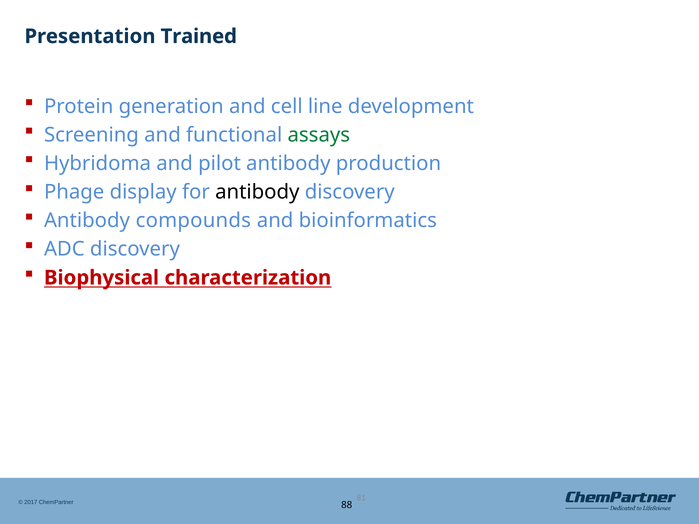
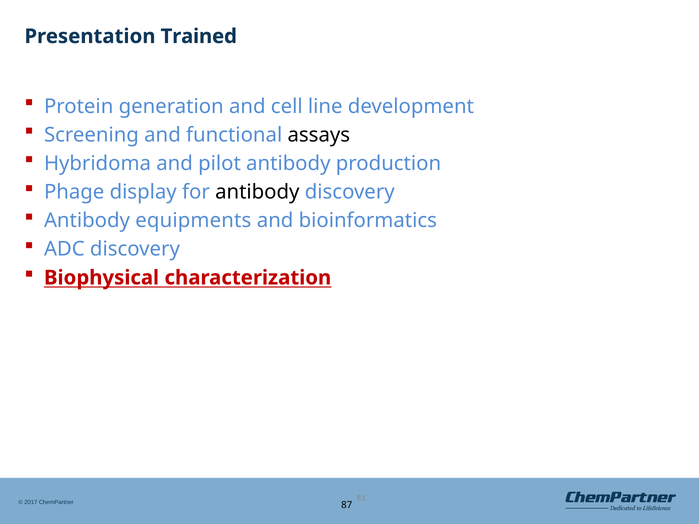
assays colour: green -> black
compounds: compounds -> equipments
88: 88 -> 87
